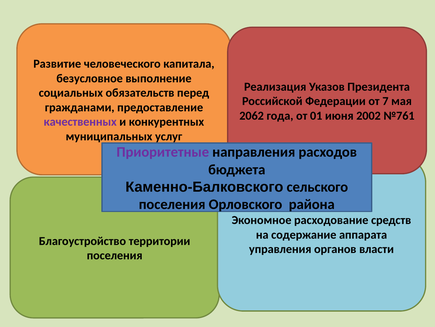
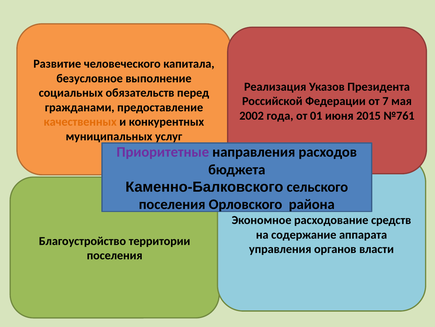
2062: 2062 -> 2002
2002: 2002 -> 2015
качественных colour: purple -> orange
